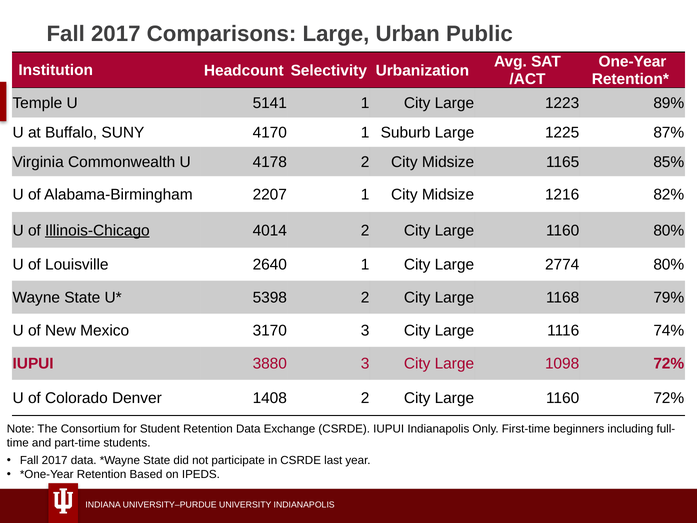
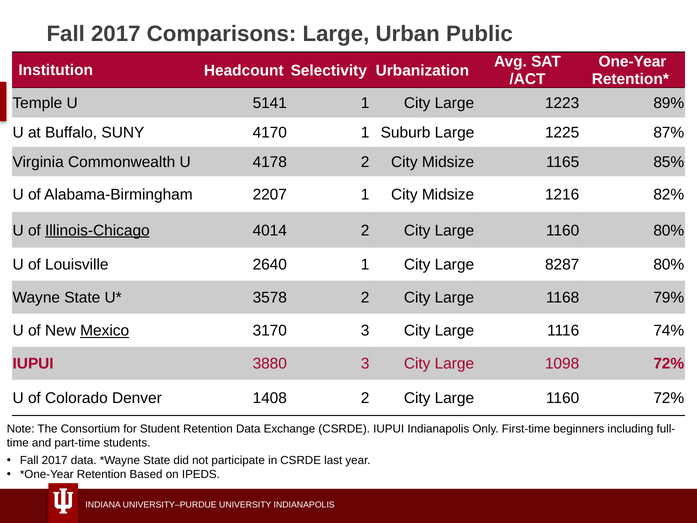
2774: 2774 -> 8287
5398: 5398 -> 3578
Mexico underline: none -> present
